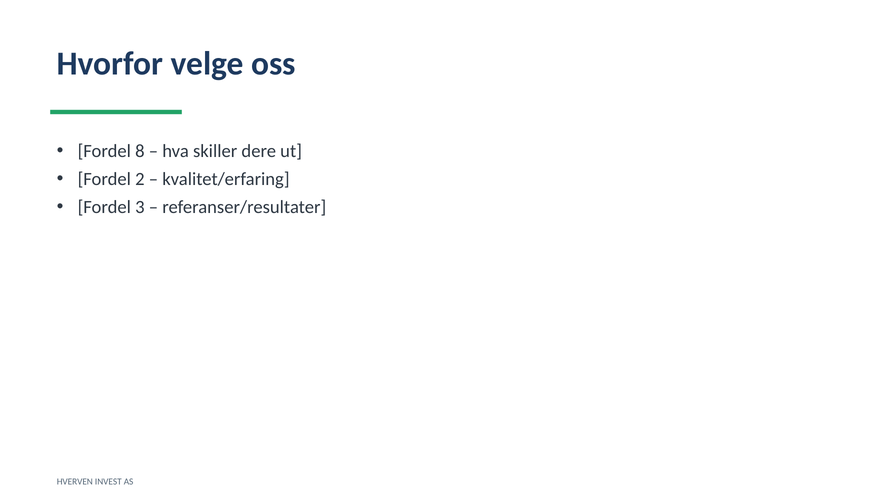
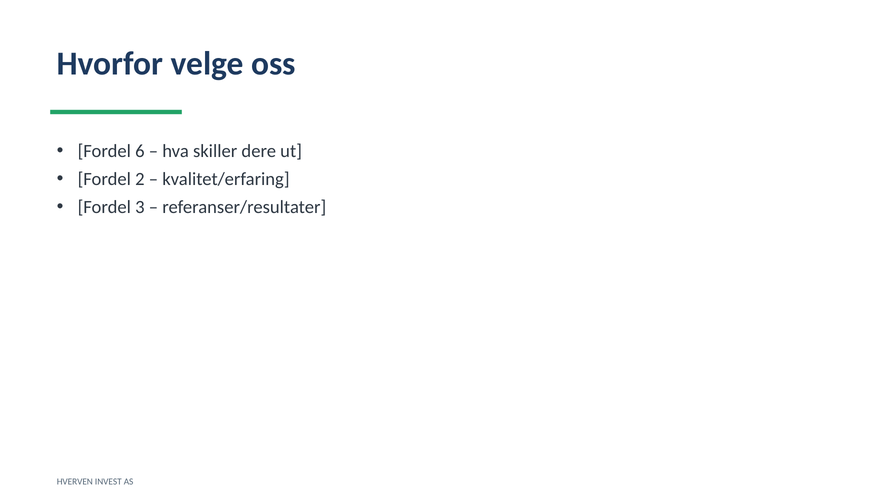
8: 8 -> 6
